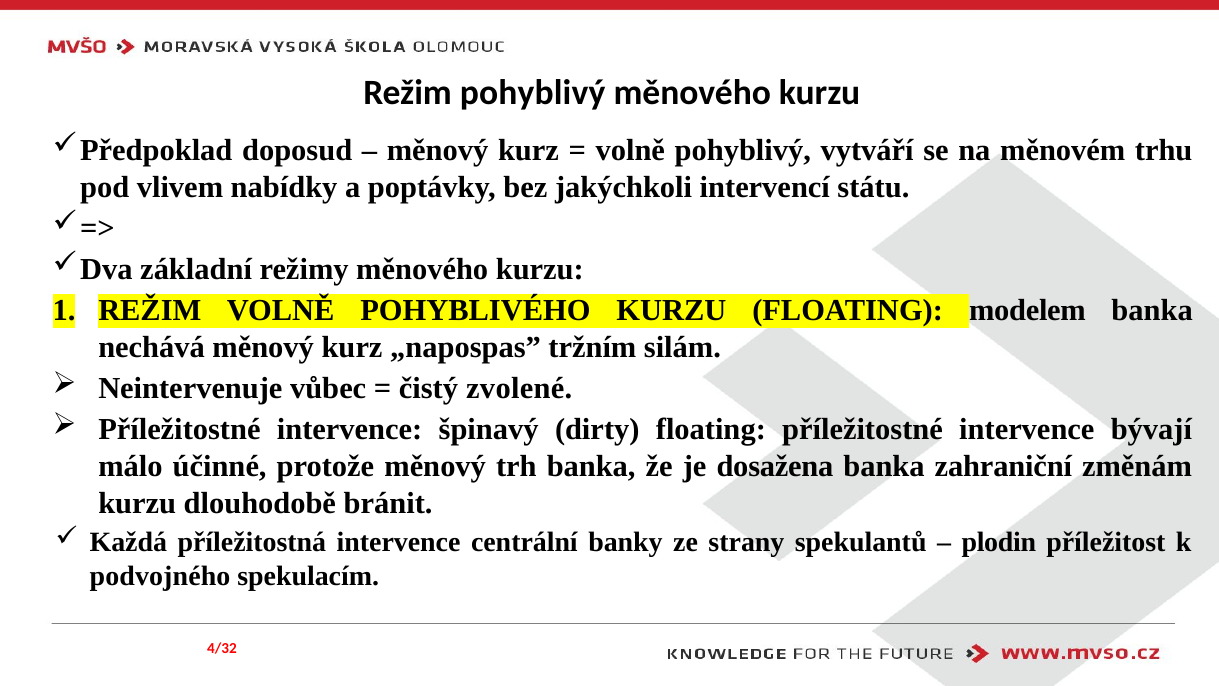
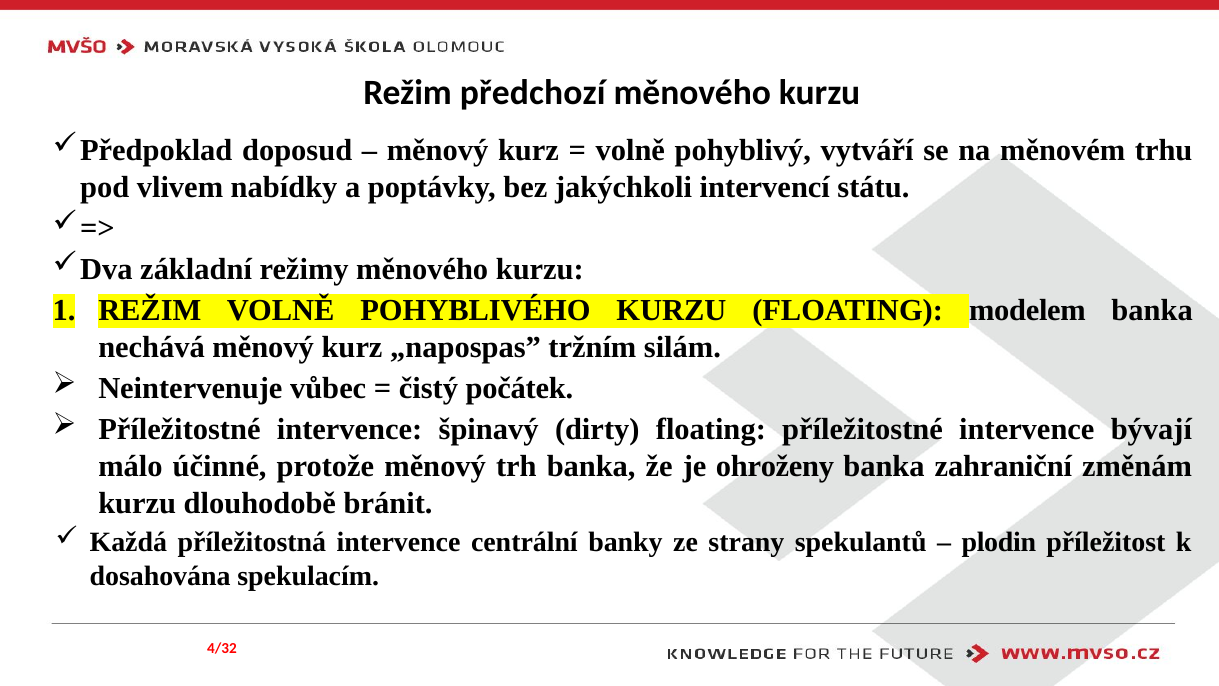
Režim pohyblivý: pohyblivý -> předchozí
zvolené: zvolené -> počátek
dosažena: dosažena -> ohroženy
podvojného: podvojného -> dosahována
